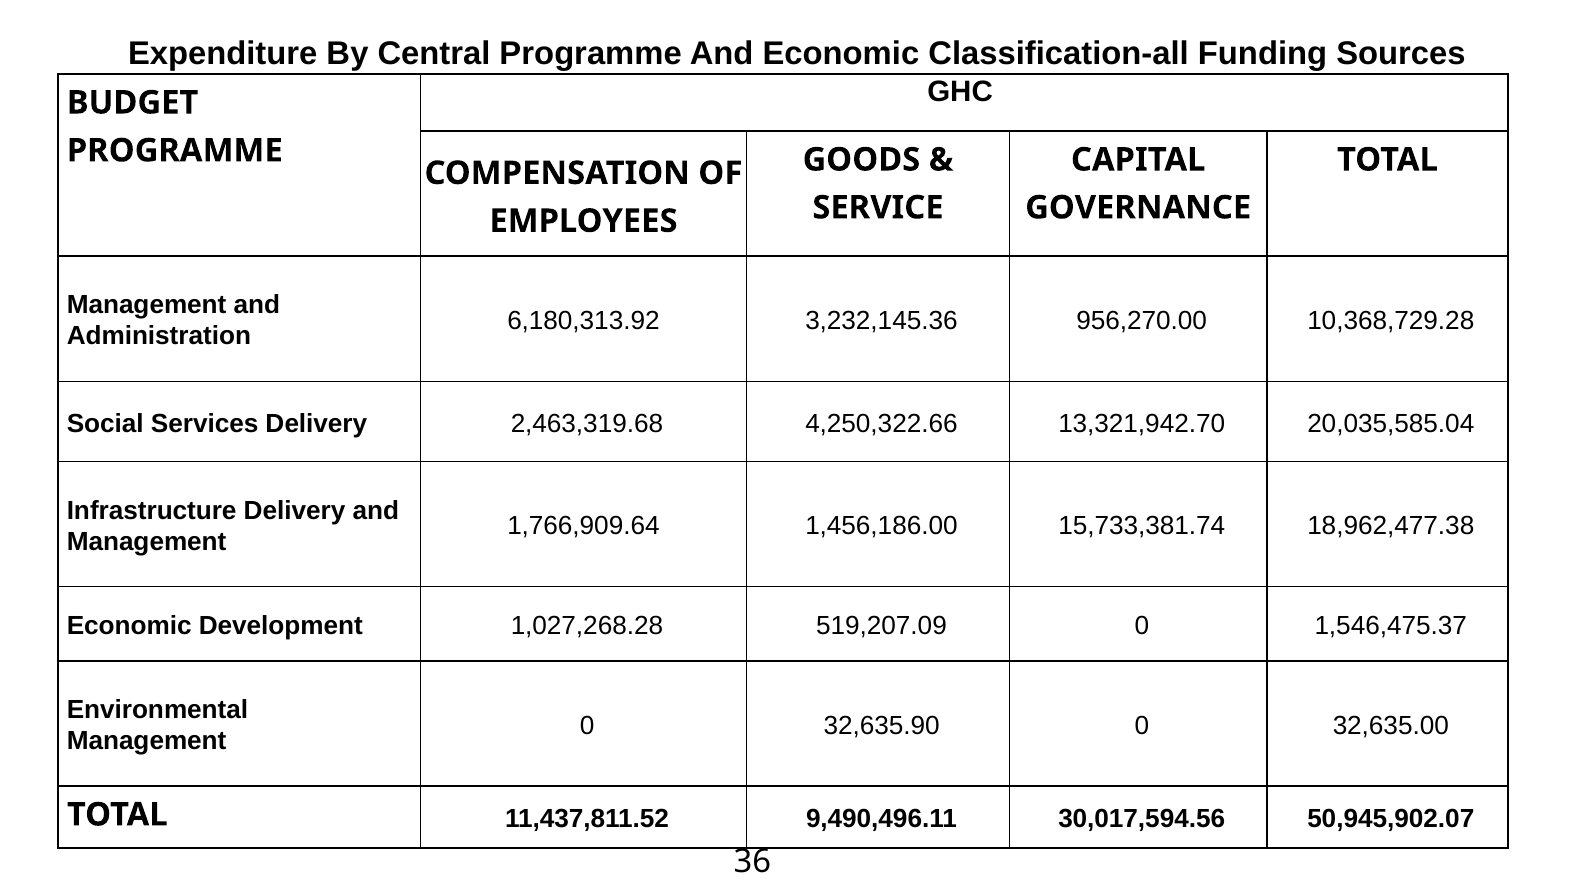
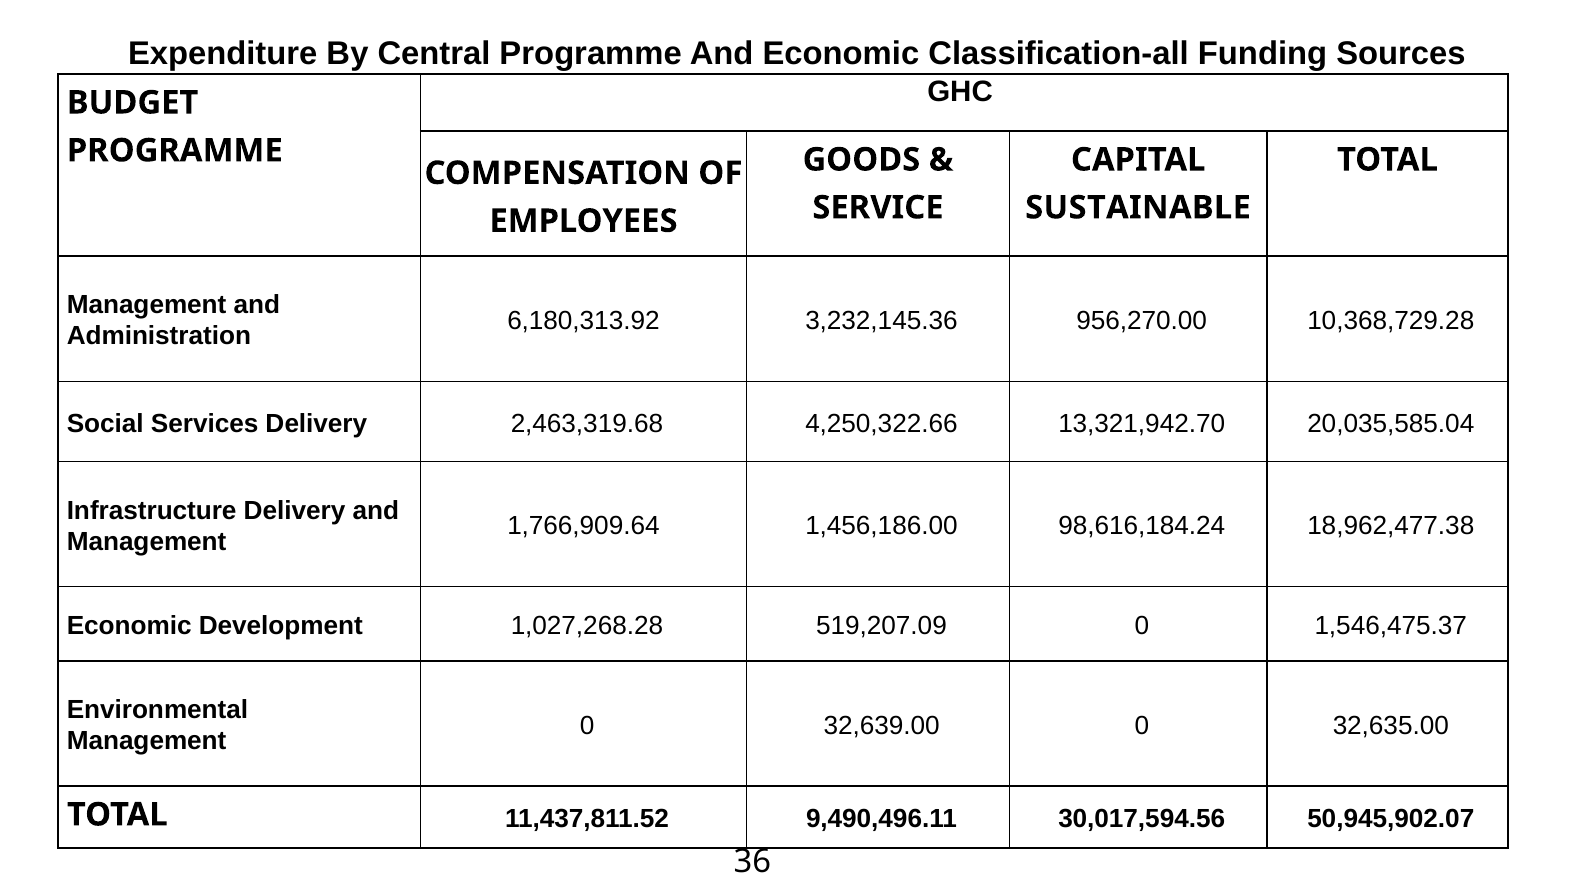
GOVERNANCE: GOVERNANCE -> SUSTAINABLE
15,733,381.74: 15,733,381.74 -> 98,616,184.24
32,635.90: 32,635.90 -> 32,639.00
